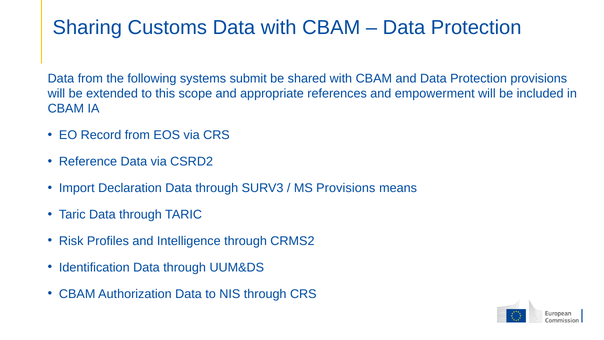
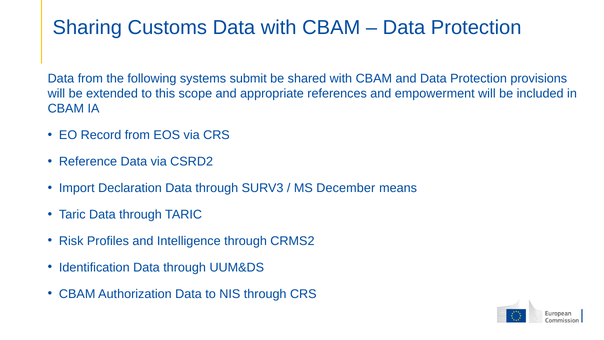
MS Provisions: Provisions -> December
